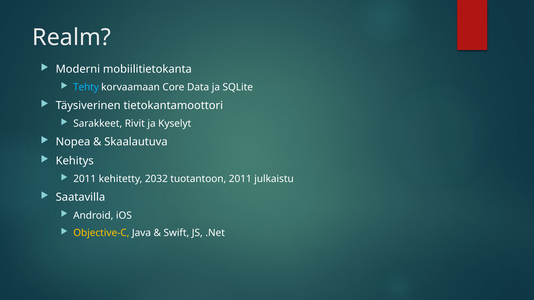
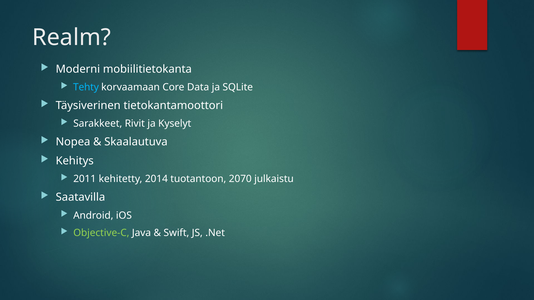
2032: 2032 -> 2014
tuotantoon 2011: 2011 -> 2070
Objective-C colour: yellow -> light green
